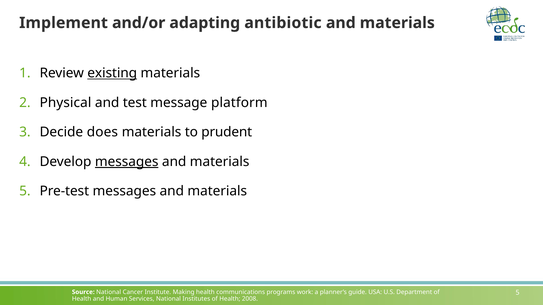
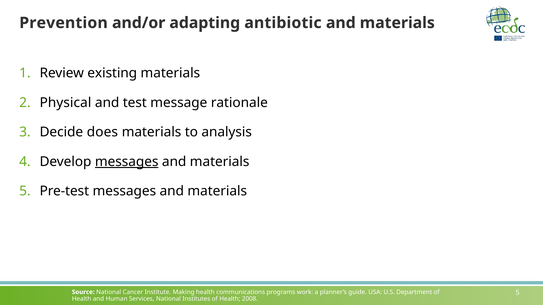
Implement: Implement -> Prevention
existing underline: present -> none
platform: platform -> rationale
prudent: prudent -> analysis
